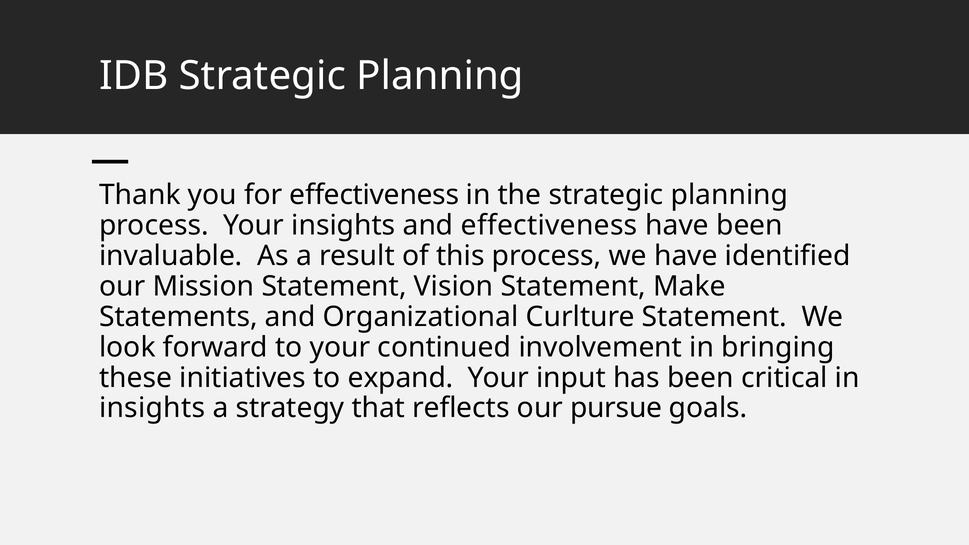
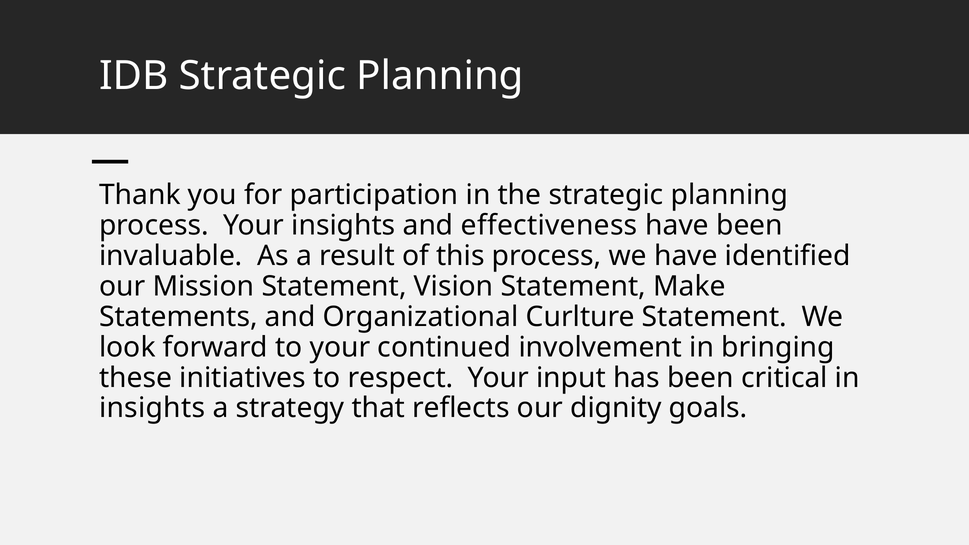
for effectiveness: effectiveness -> participation
expand: expand -> respect
pursue: pursue -> dignity
